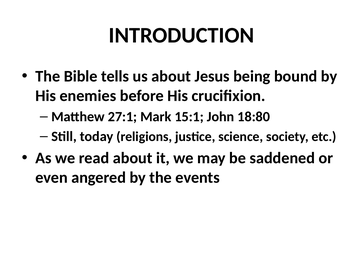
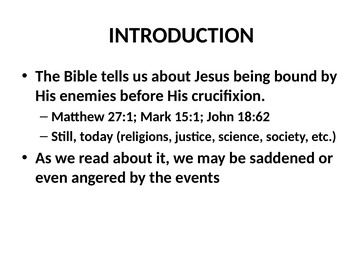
18:80: 18:80 -> 18:62
